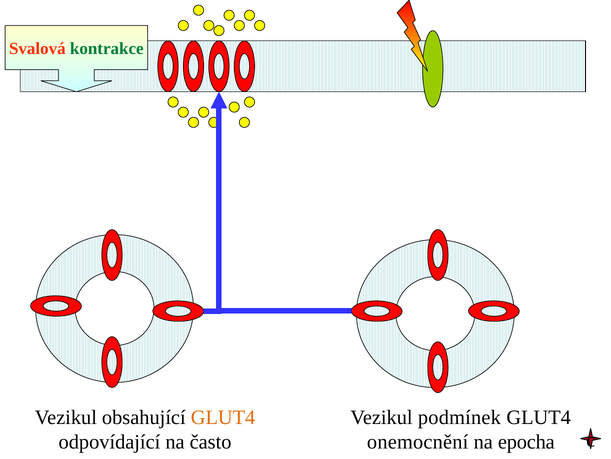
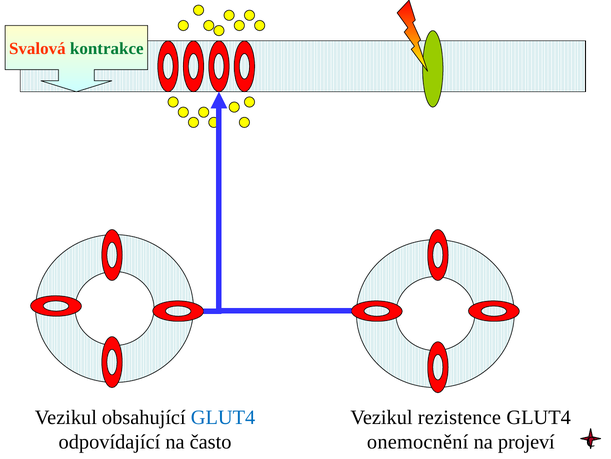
GLUT4 at (223, 417) colour: orange -> blue
podmínek: podmínek -> rezistence
epocha: epocha -> projeví
